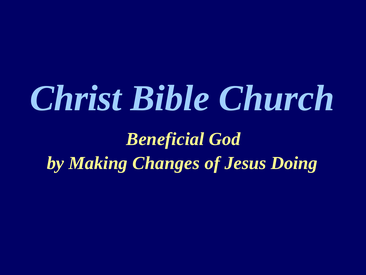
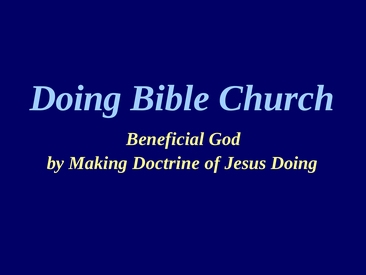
Christ at (76, 98): Christ -> Doing
Changes: Changes -> Doctrine
